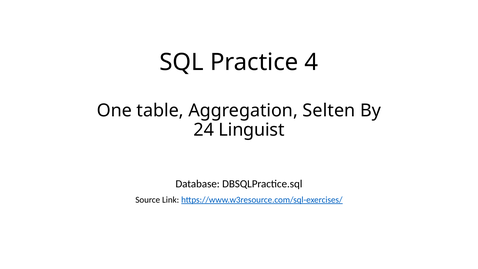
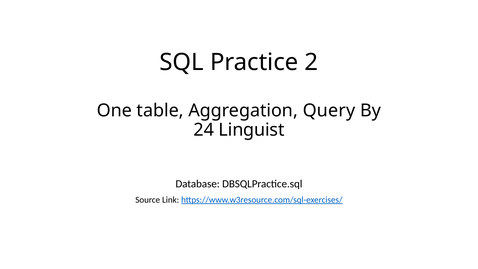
4: 4 -> 2
Selten: Selten -> Query
